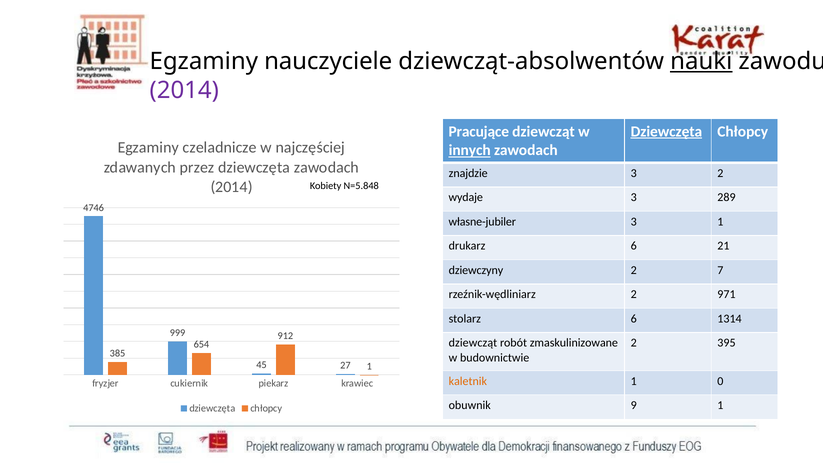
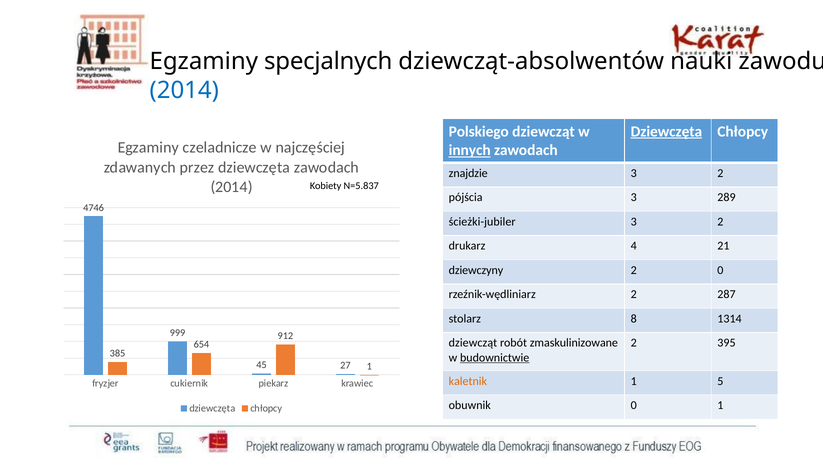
nauczyciele: nauczyciele -> specjalnych
nauki underline: present -> none
2014 at (184, 90) colour: purple -> blue
Pracujące: Pracujące -> Polskiego
N=5.848: N=5.848 -> N=5.837
wydaje: wydaje -> pójścia
własne-jubiler: własne-jubiler -> ścieżki-jubiler
1 at (720, 222): 1 -> 2
drukarz 6: 6 -> 4
2 7: 7 -> 0
971: 971 -> 287
stolarz 6: 6 -> 8
budownictwie underline: none -> present
0: 0 -> 5
obuwnik 9: 9 -> 0
